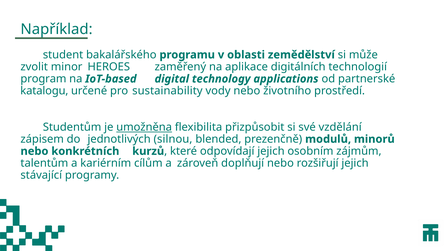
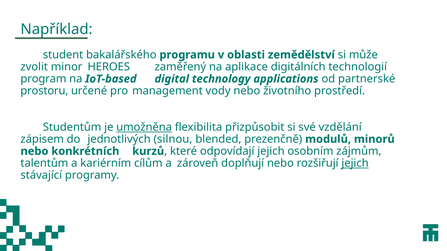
katalogu: katalogu -> prostoru
sustainability: sustainability -> management
jejich at (355, 164) underline: none -> present
